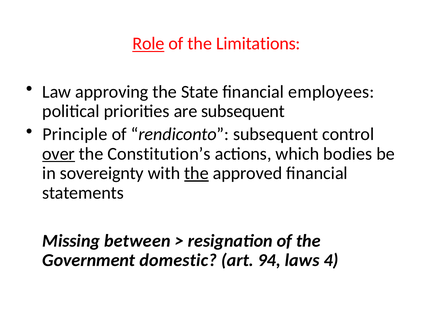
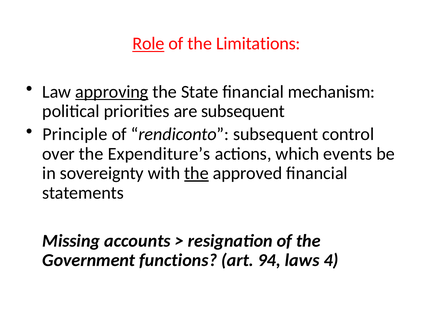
approving underline: none -> present
employees: employees -> mechanism
over underline: present -> none
Constitution’s: Constitution’s -> Expenditure’s
bodies: bodies -> events
between: between -> accounts
domestic: domestic -> functions
